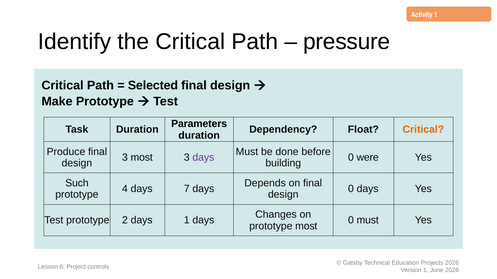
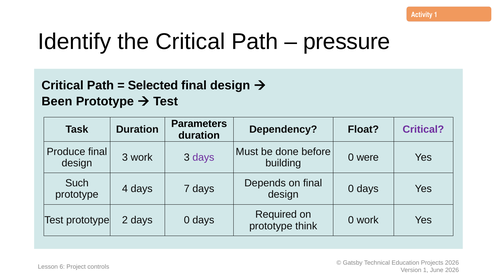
Make: Make -> Been
Critical at (423, 130) colour: orange -> purple
3 most: most -> work
Changes: Changes -> Required
days 1: 1 -> 0
0 must: must -> work
prototype most: most -> think
